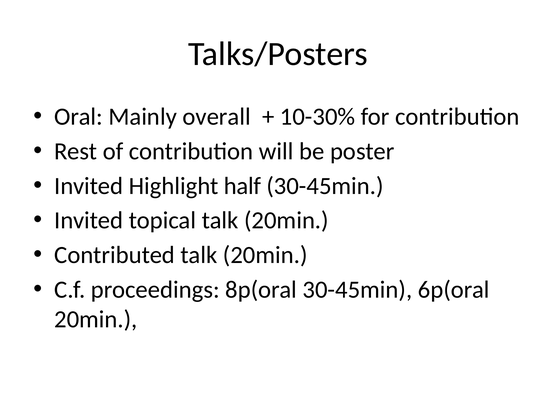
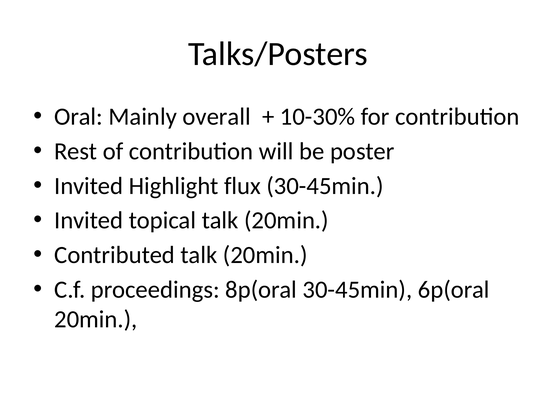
half: half -> flux
